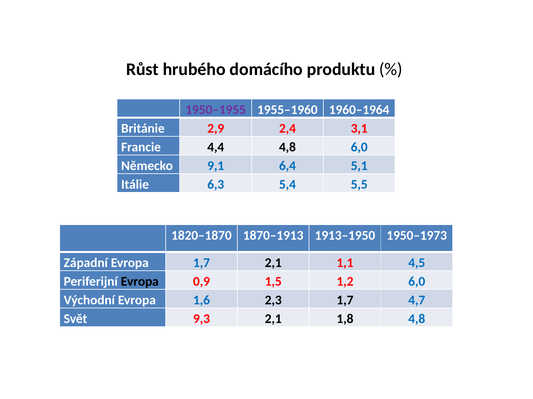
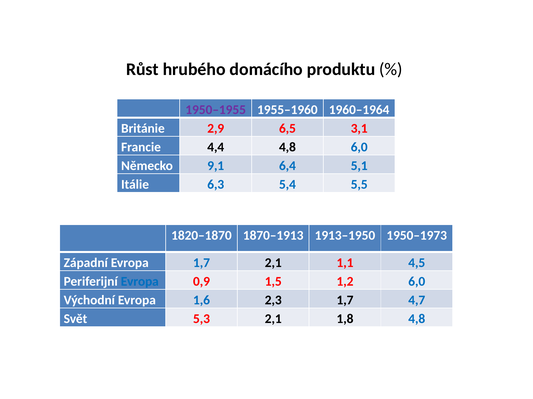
2,4: 2,4 -> 6,5
Evropa at (140, 282) colour: black -> blue
9,3: 9,3 -> 5,3
